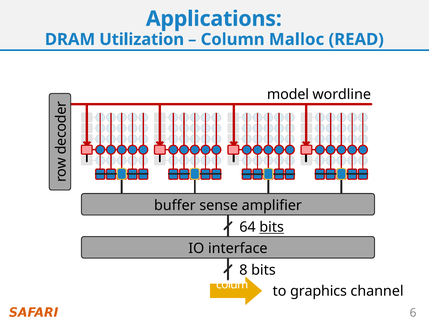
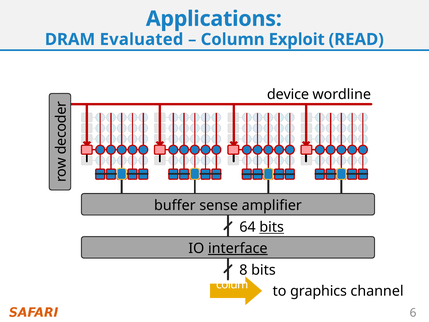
Utilization: Utilization -> Evaluated
Malloc: Malloc -> Exploit
model: model -> device
interface underline: none -> present
